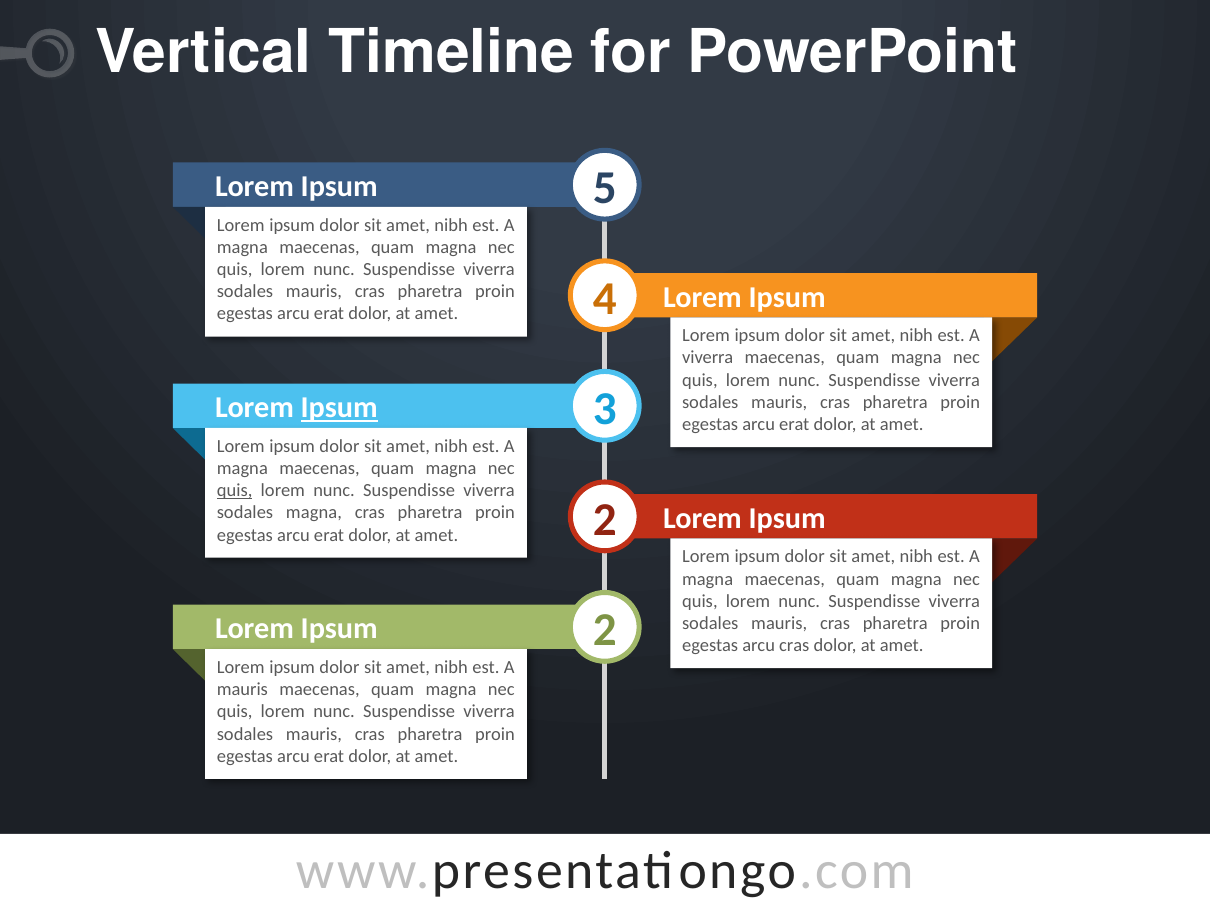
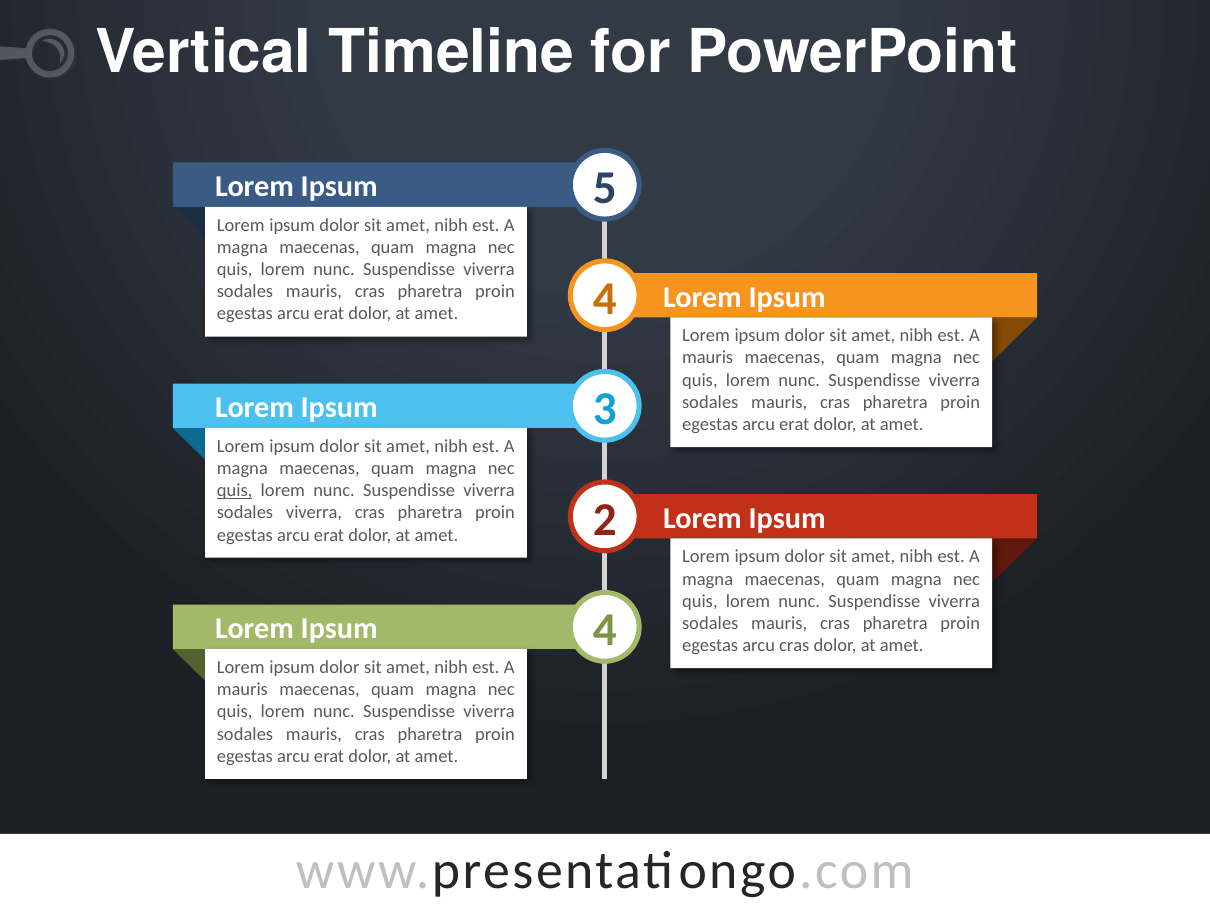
viverra at (708, 358): viverra -> mauris
Ipsum at (339, 408) underline: present -> none
sodales magna: magna -> viverra
2 at (605, 630): 2 -> 4
